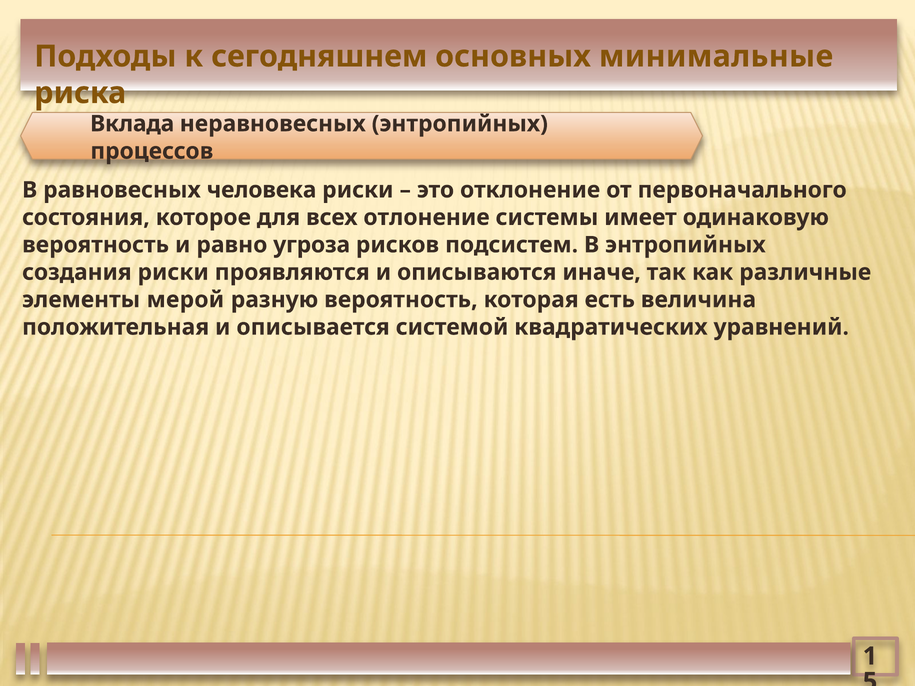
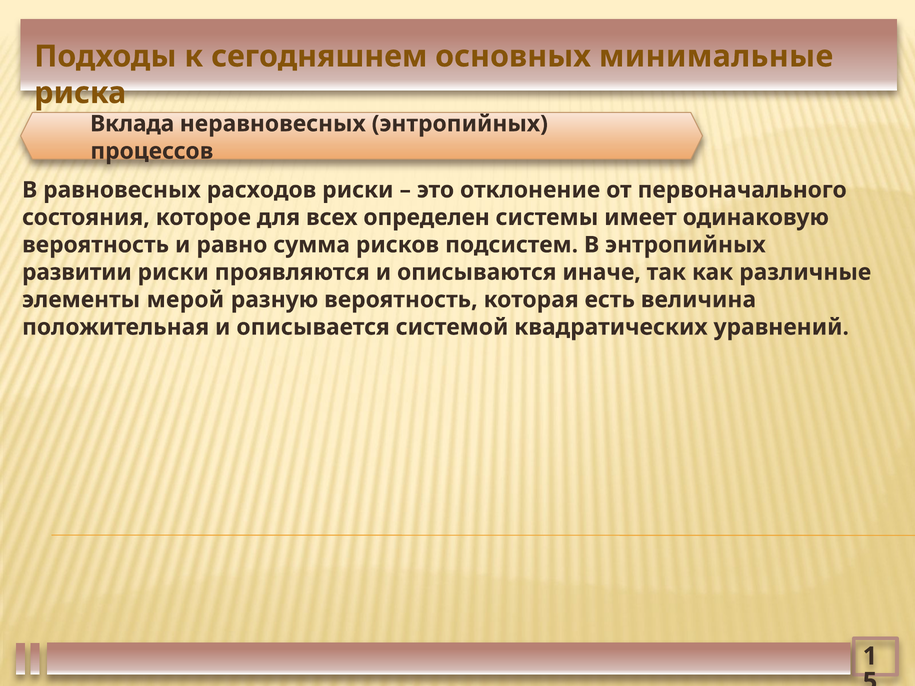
человека: человека -> расходов
отлонение: отлонение -> определен
угроза: угроза -> сумма
создания: создания -> развитии
